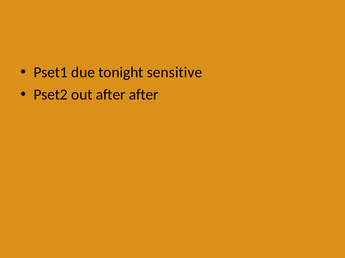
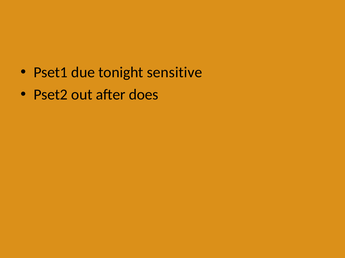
after after: after -> does
